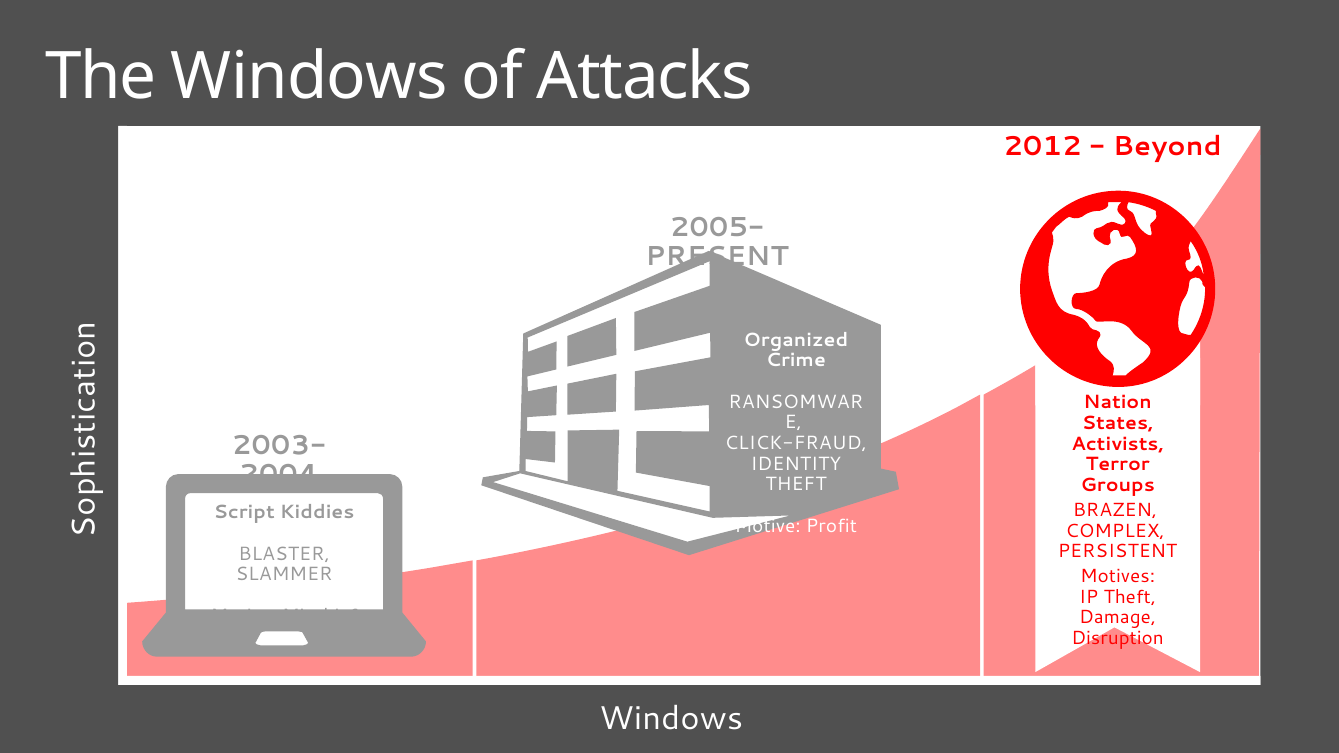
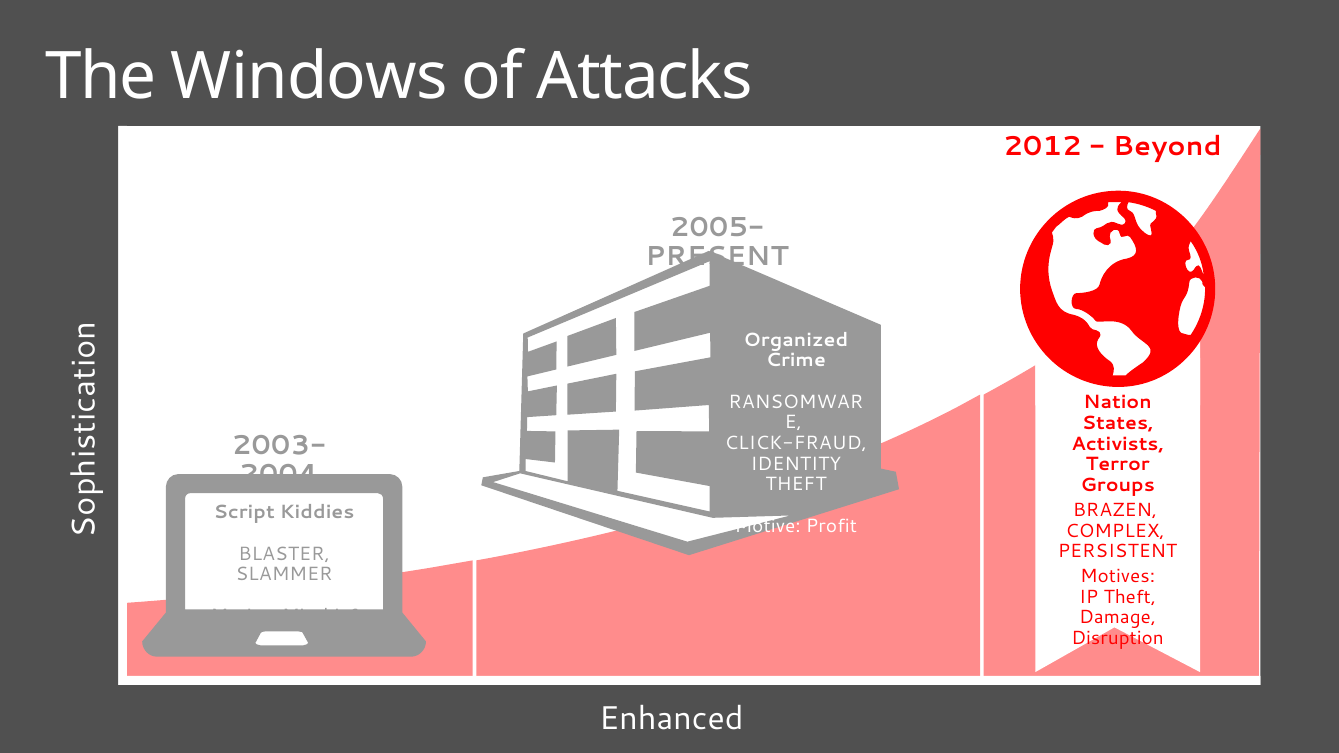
Windows at (671, 719): Windows -> Enhanced
